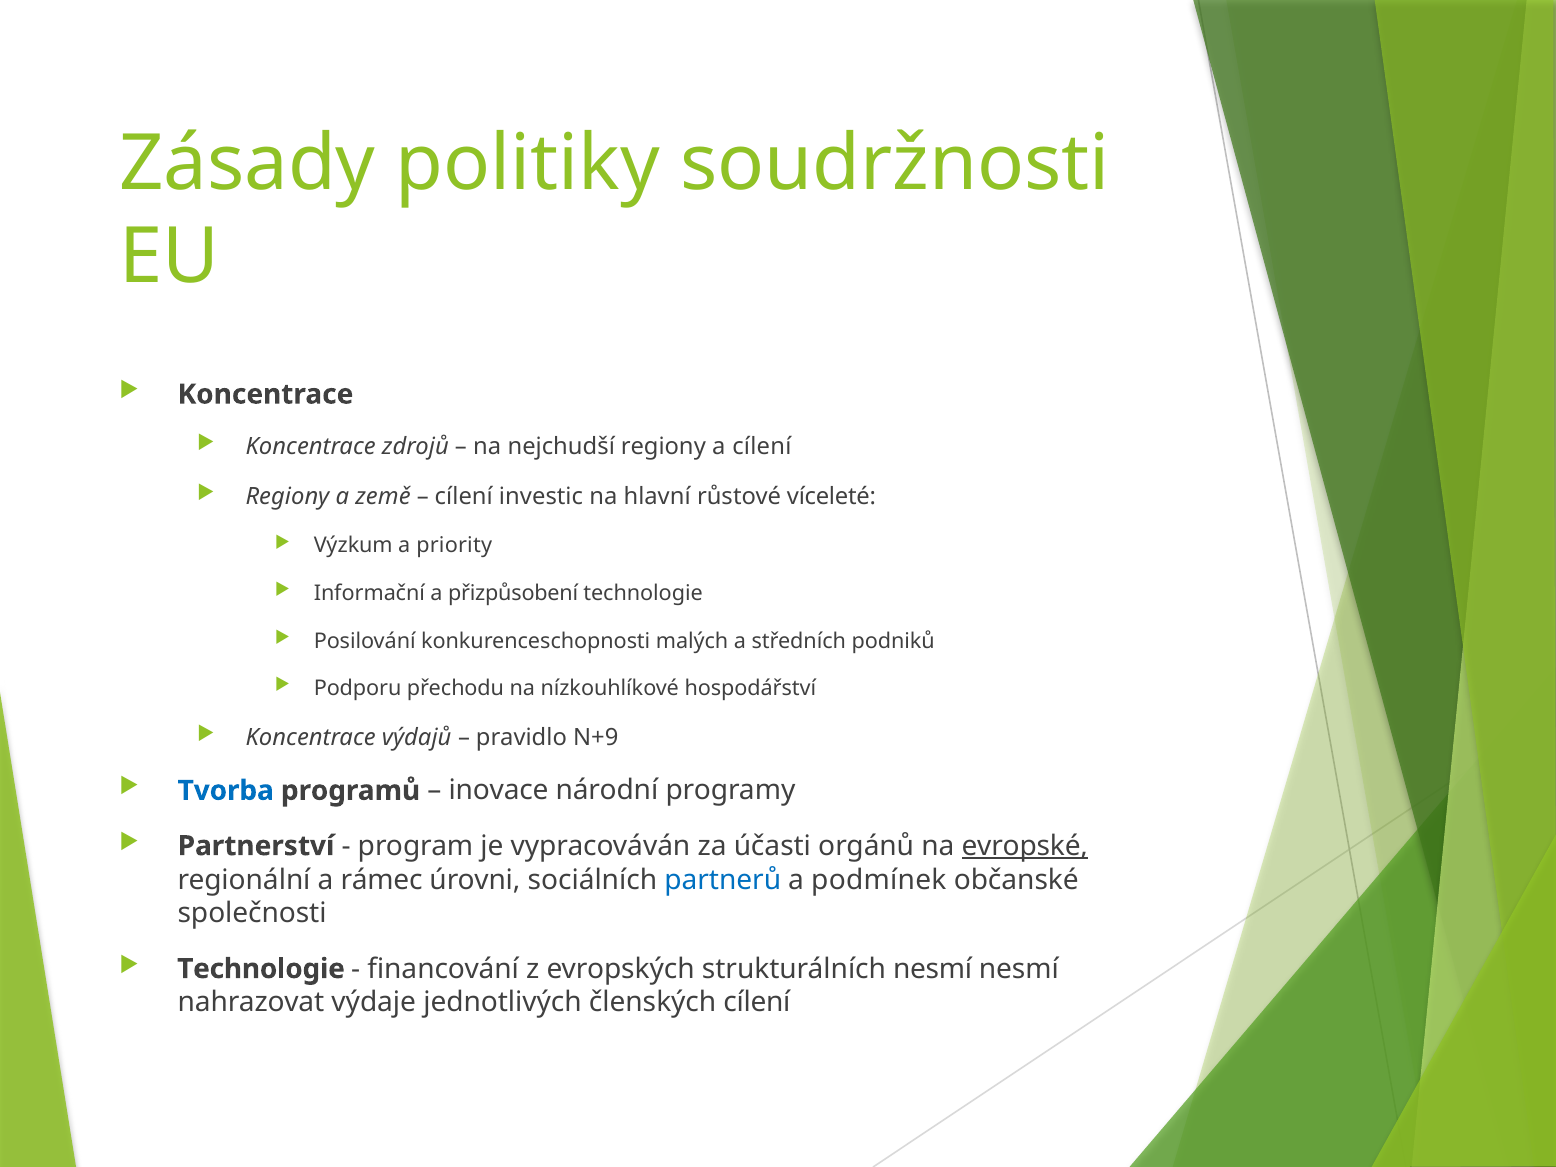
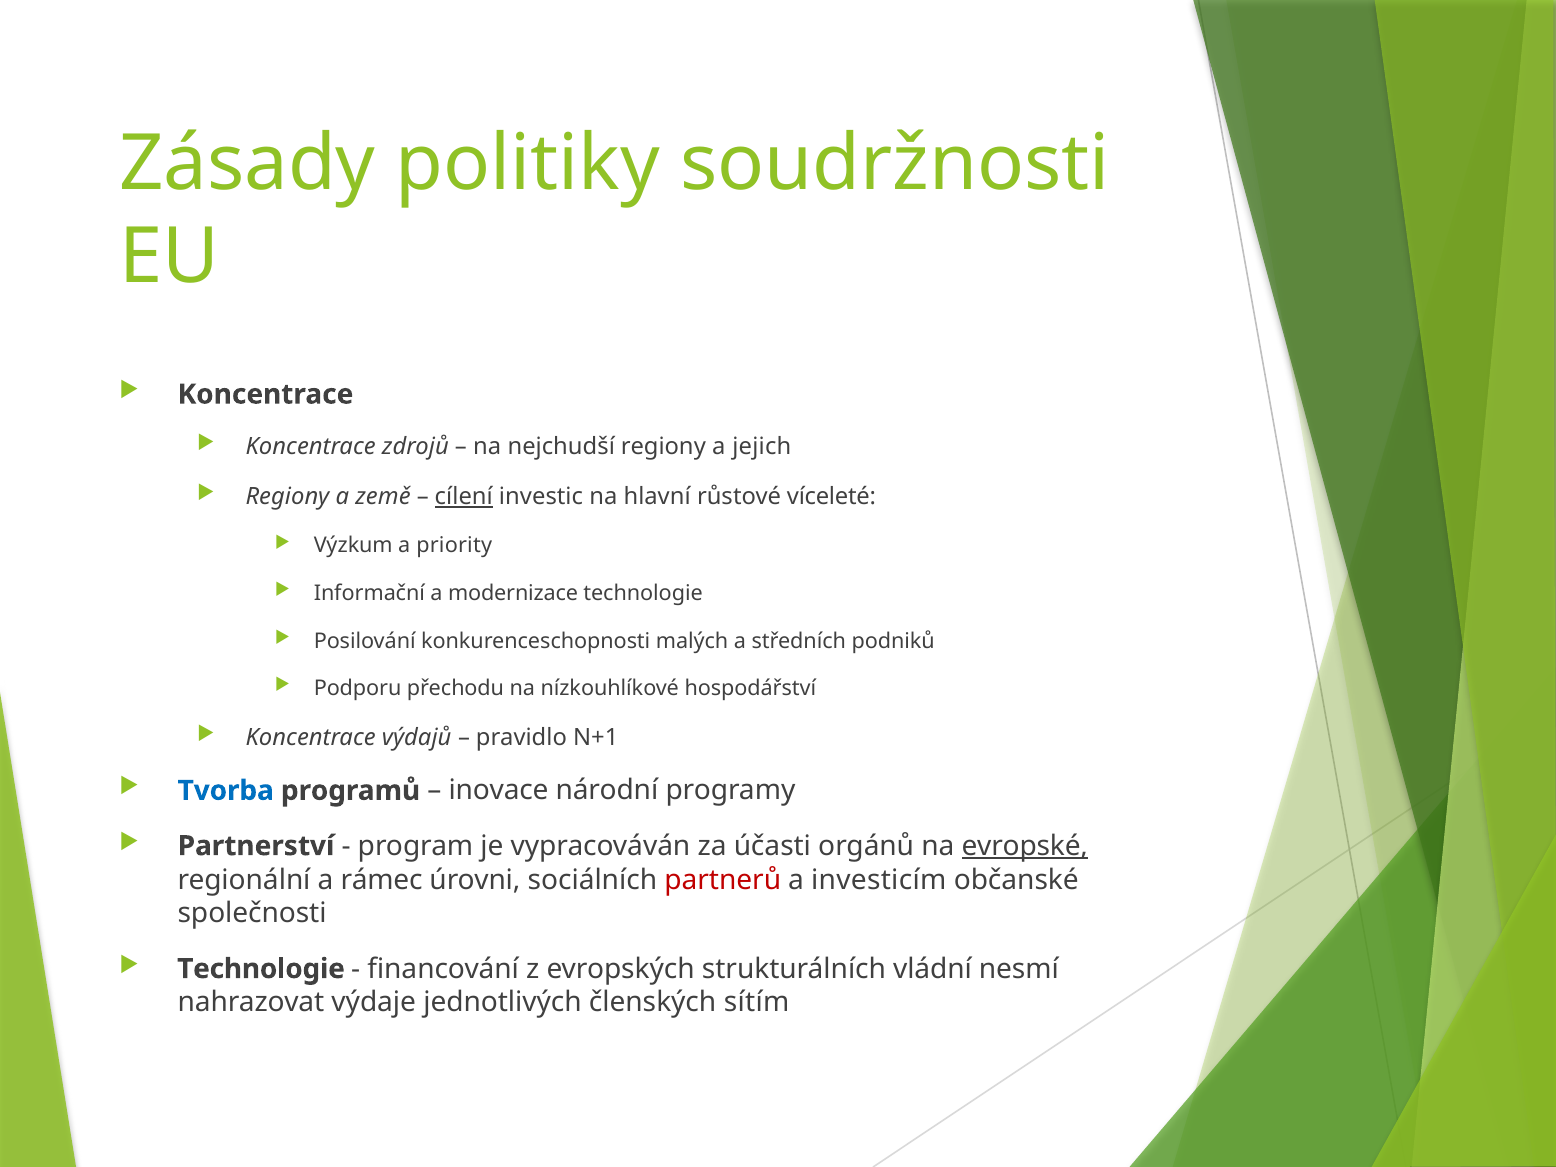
a cílení: cílení -> jejich
cílení at (464, 497) underline: none -> present
přizpůsobení: přizpůsobení -> modernizace
N+9: N+9 -> N+1
partnerů colour: blue -> red
podmínek: podmínek -> investicím
strukturálních nesmí: nesmí -> vládní
členských cílení: cílení -> sítím
